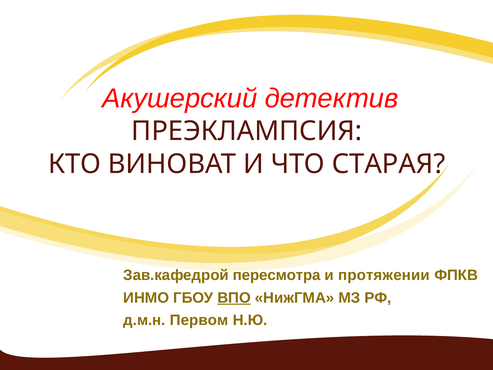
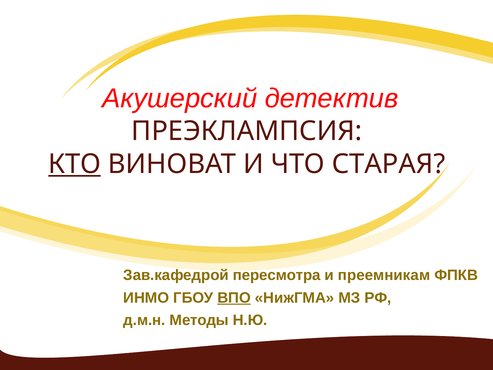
КТО underline: none -> present
протяжении: протяжении -> преемникам
Первом: Первом -> Методы
